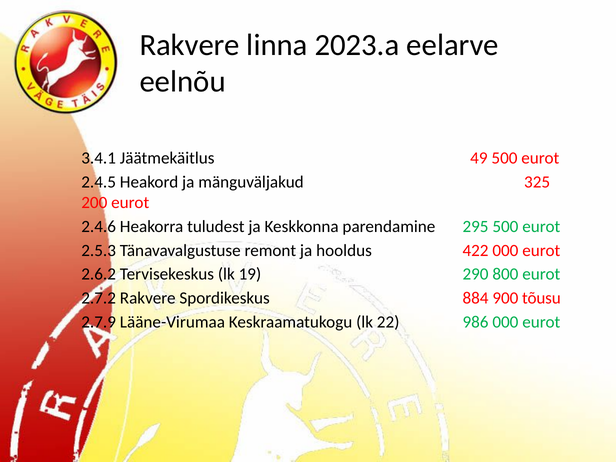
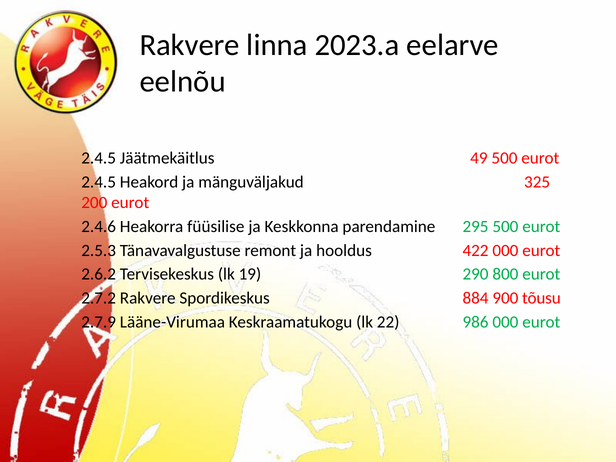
3.4.1 at (99, 158): 3.4.1 -> 2.4.5
tuludest: tuludest -> füüsilise
